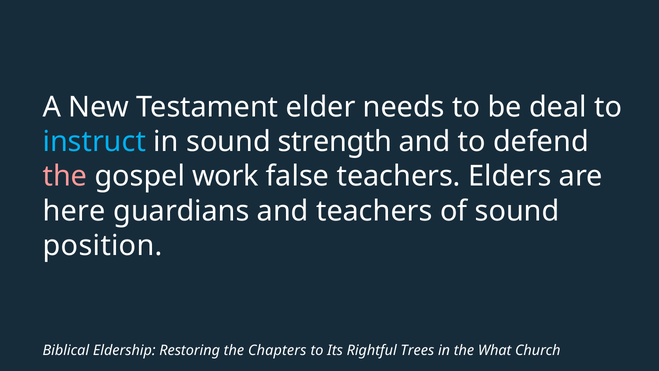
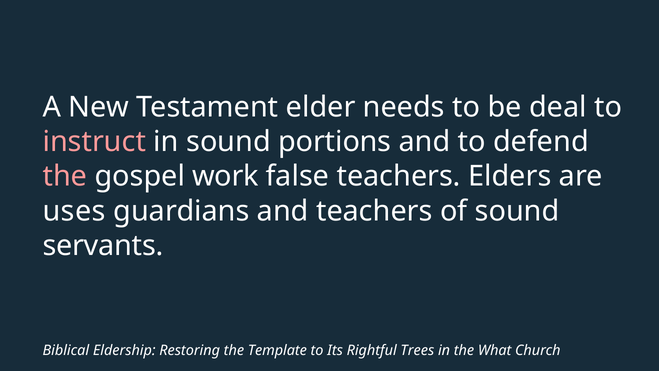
instruct colour: light blue -> pink
strength: strength -> portions
here: here -> uses
position: position -> servants
Chapters: Chapters -> Template
